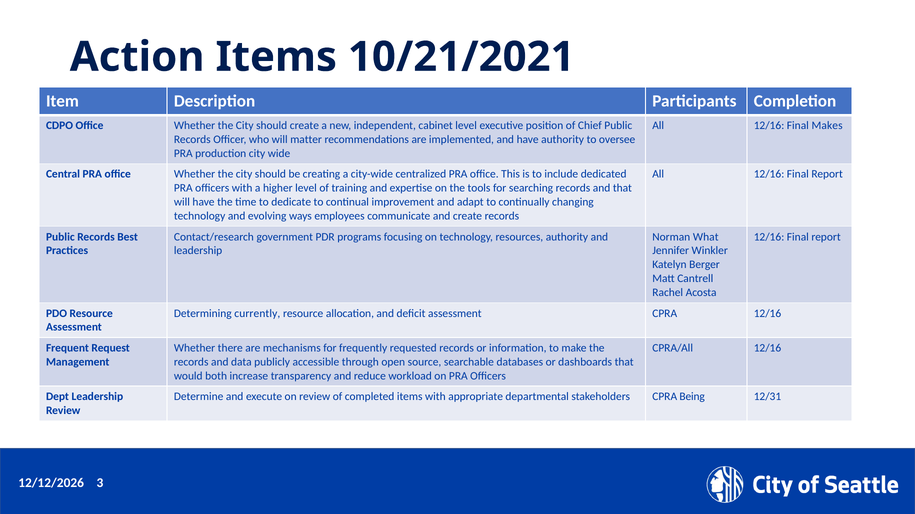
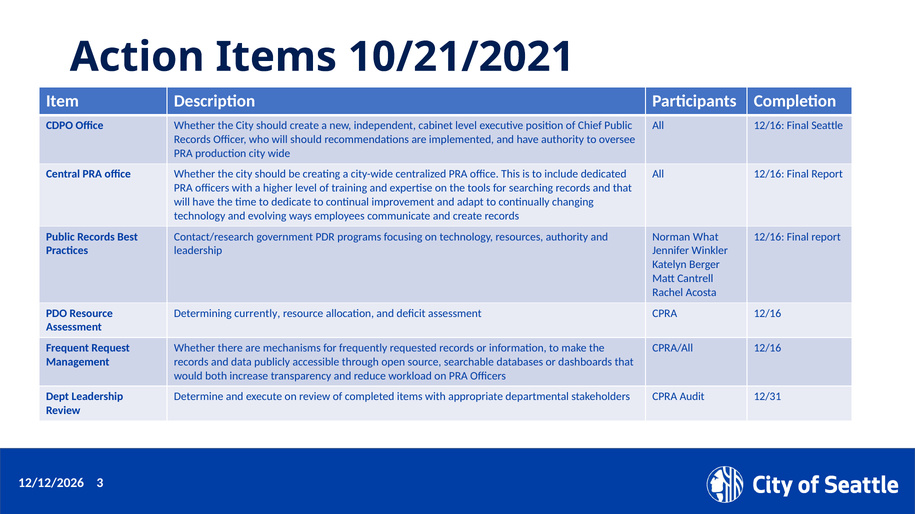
Makes: Makes -> Seattle
will matter: matter -> should
Being: Being -> Audit
